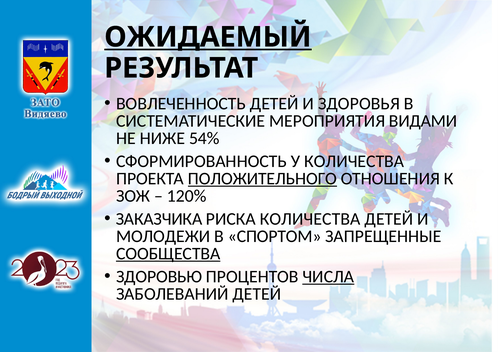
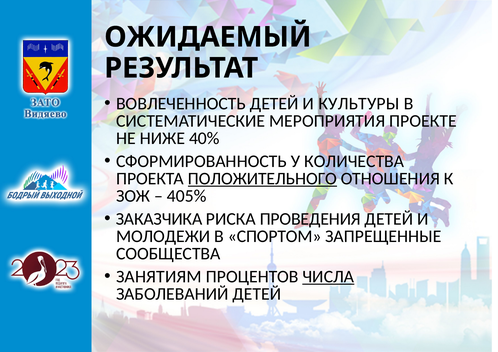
ОЖИДАЕМЫЙ underline: present -> none
ЗДОРОВЬЯ: ЗДОРОВЬЯ -> КУЛЬТУРЫ
ВИДАМИ: ВИДАМИ -> ПРОЕКТЕ
54%: 54% -> 40%
120%: 120% -> 405%
РИСКА КОЛИЧЕСТВА: КОЛИЧЕСТВА -> ПРОВЕДЕНИЯ
СООБЩЕСТВА underline: present -> none
ЗДОРОВЬЮ: ЗДОРОВЬЮ -> ЗАНЯТИЯМ
